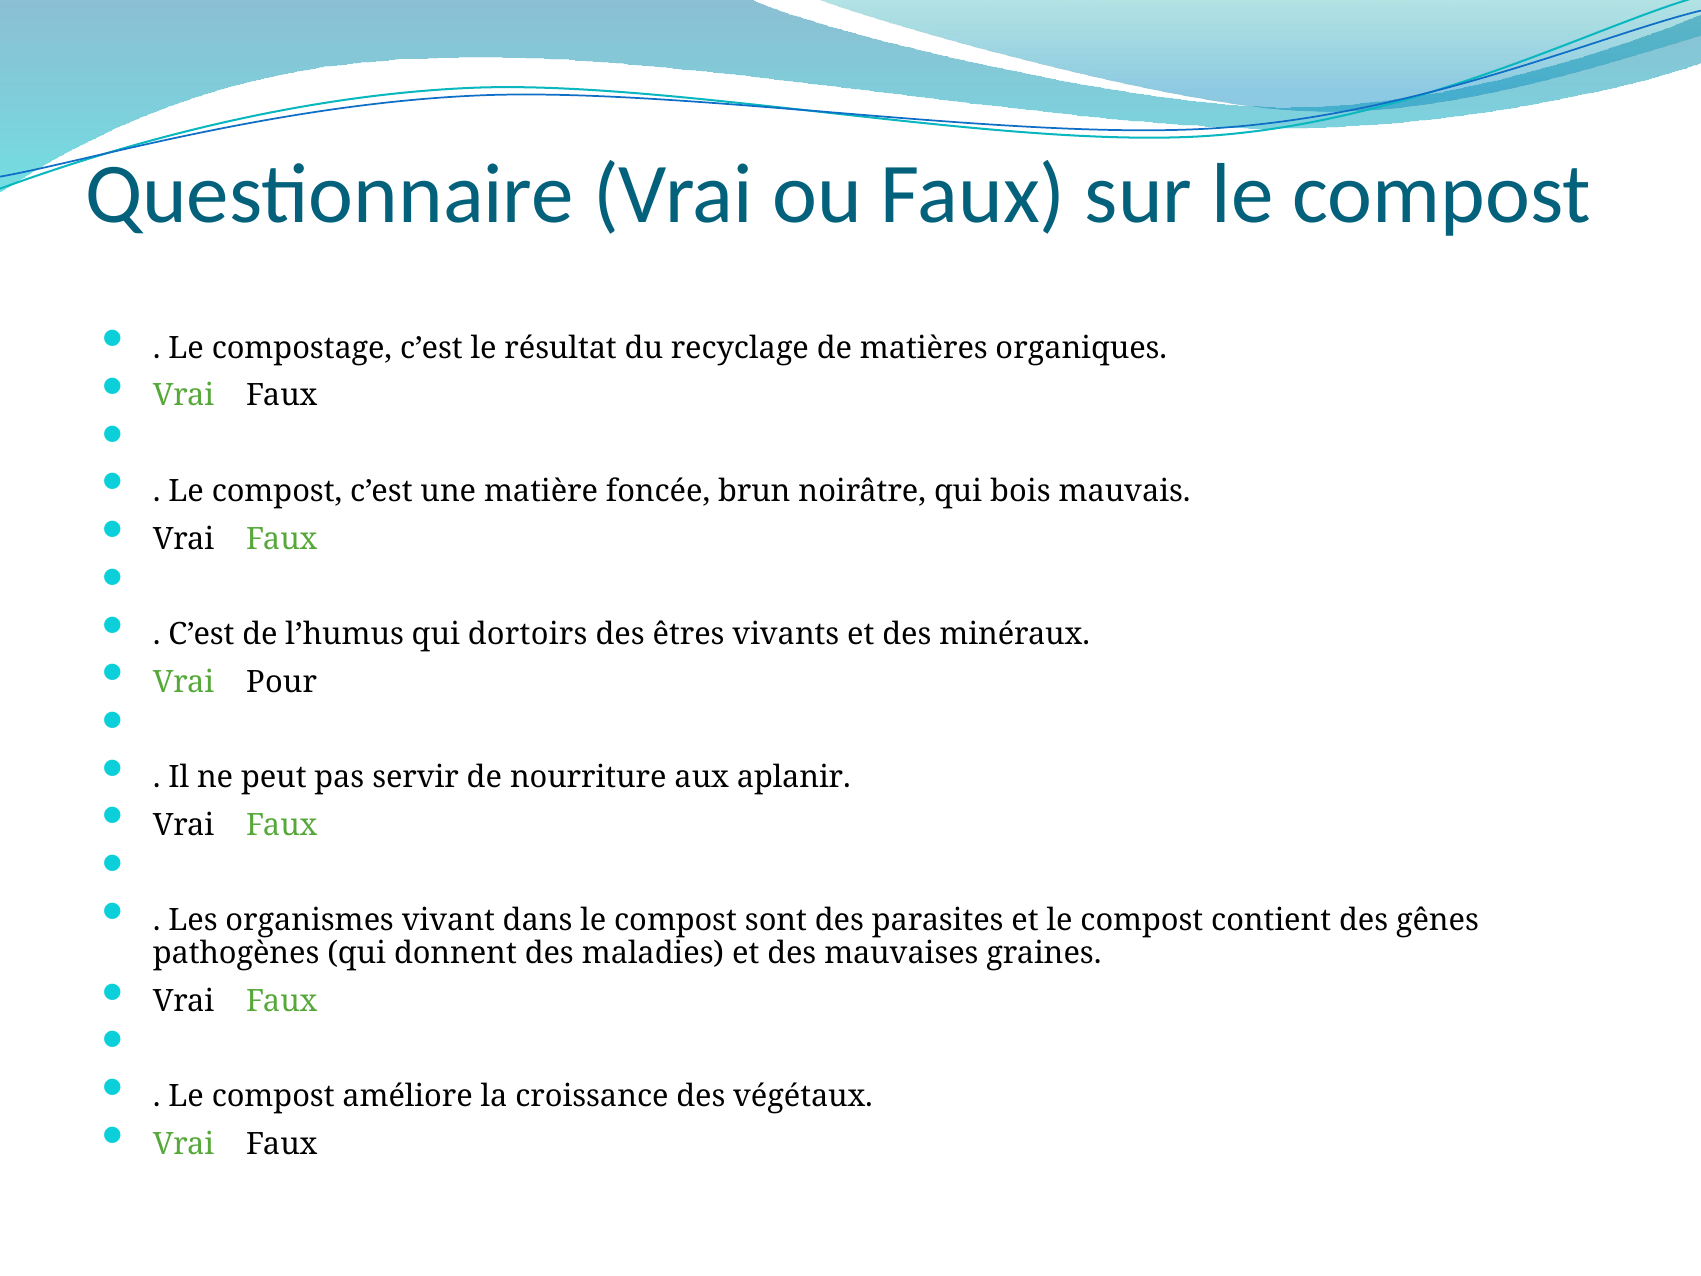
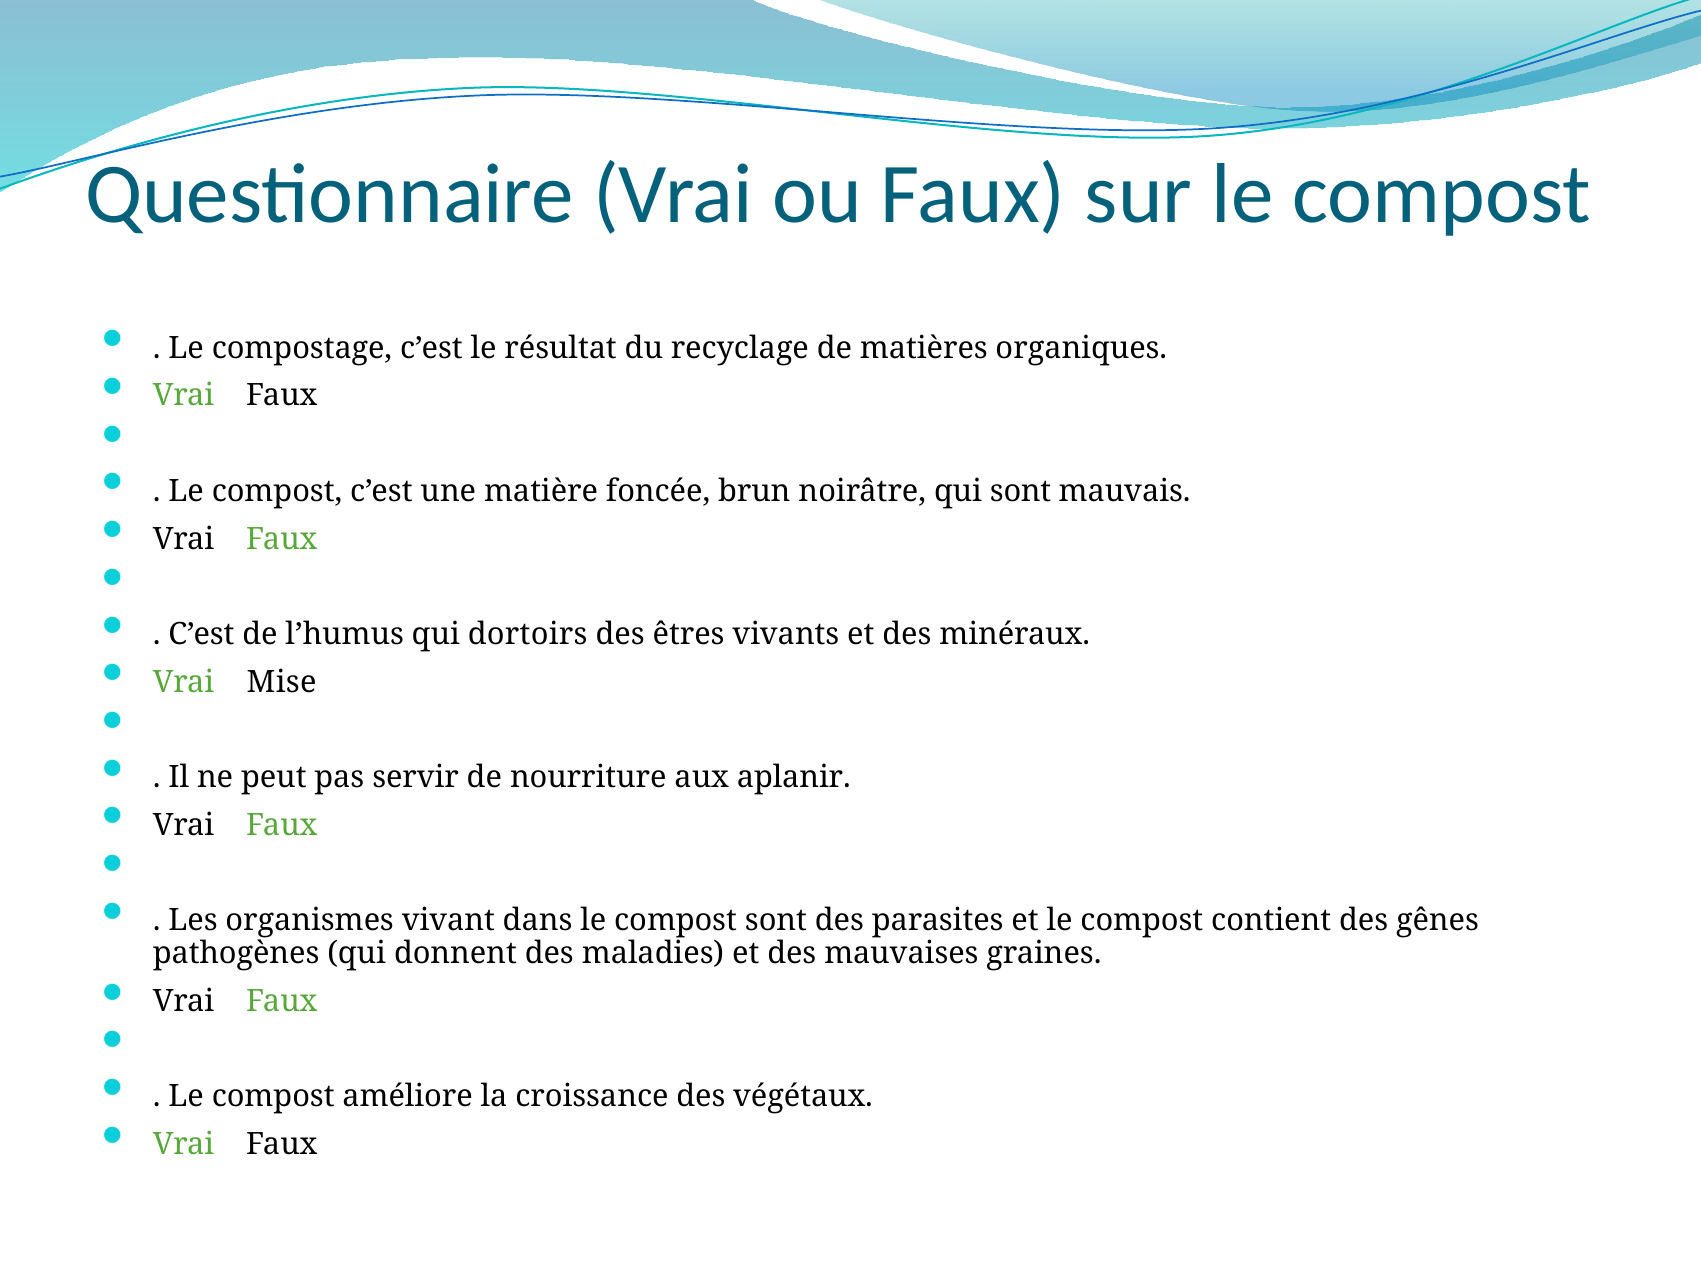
qui bois: bois -> sont
Pour: Pour -> Mise
